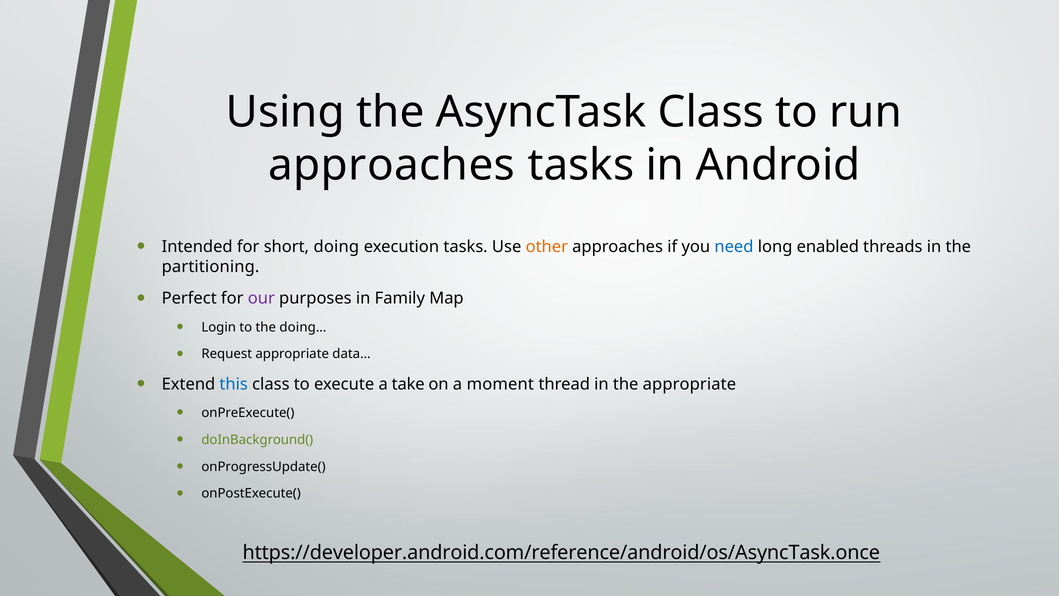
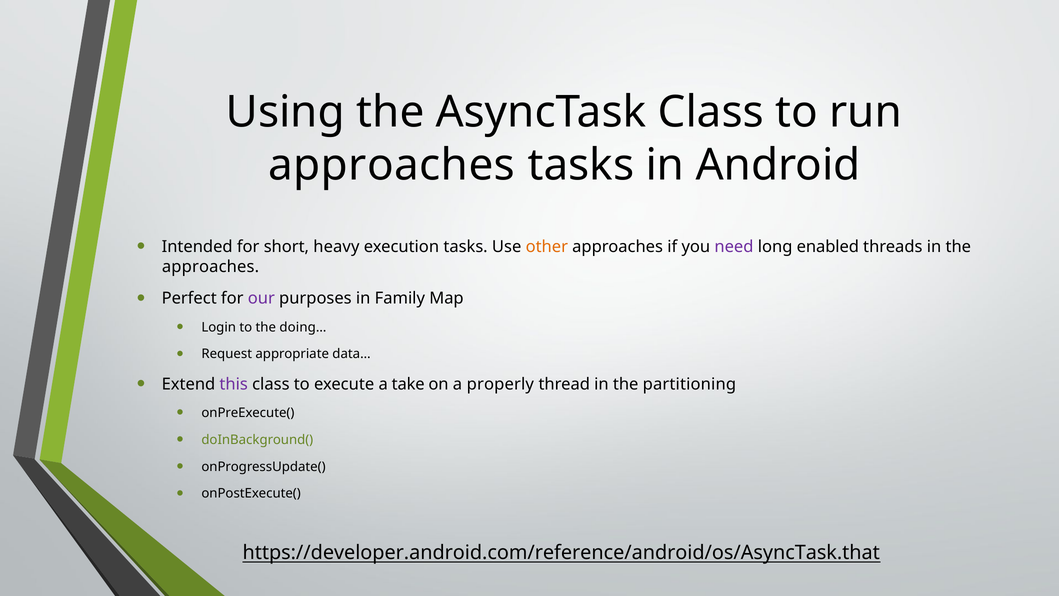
doing: doing -> heavy
need colour: blue -> purple
partitioning at (211, 267): partitioning -> approaches
this colour: blue -> purple
moment: moment -> properly
the appropriate: appropriate -> partitioning
https://developer.android.com/reference/android/os/AsyncTask.once: https://developer.android.com/reference/android/os/AsyncTask.once -> https://developer.android.com/reference/android/os/AsyncTask.that
